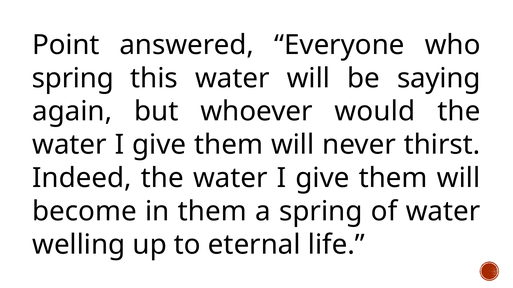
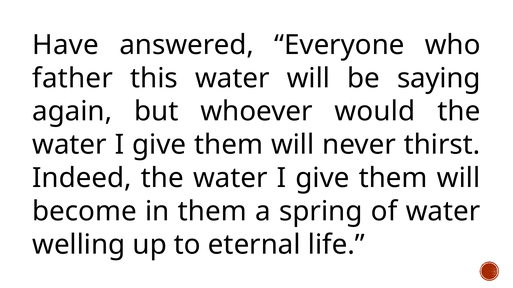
Point: Point -> Have
spring at (73, 78): spring -> father
